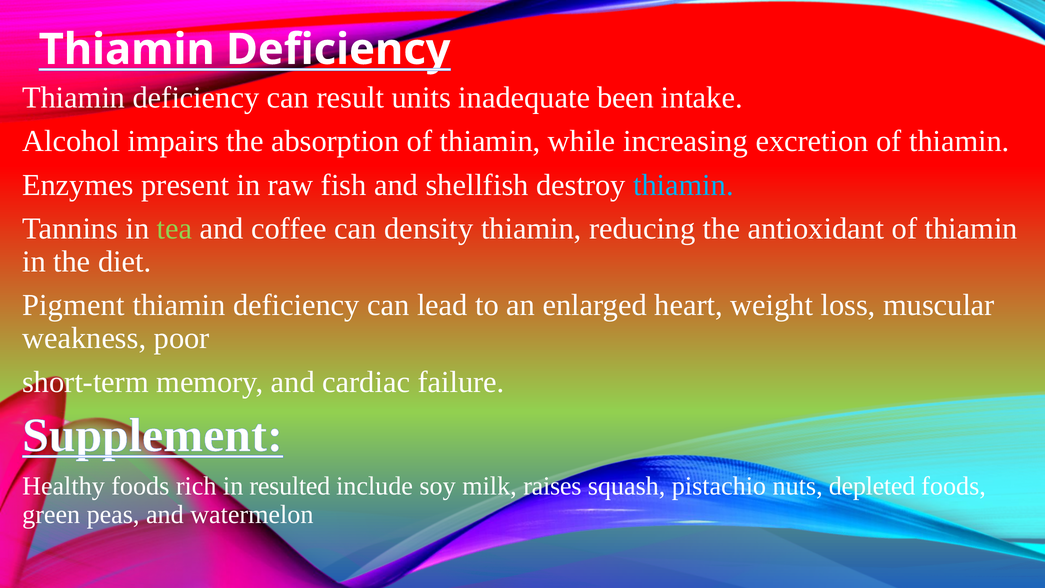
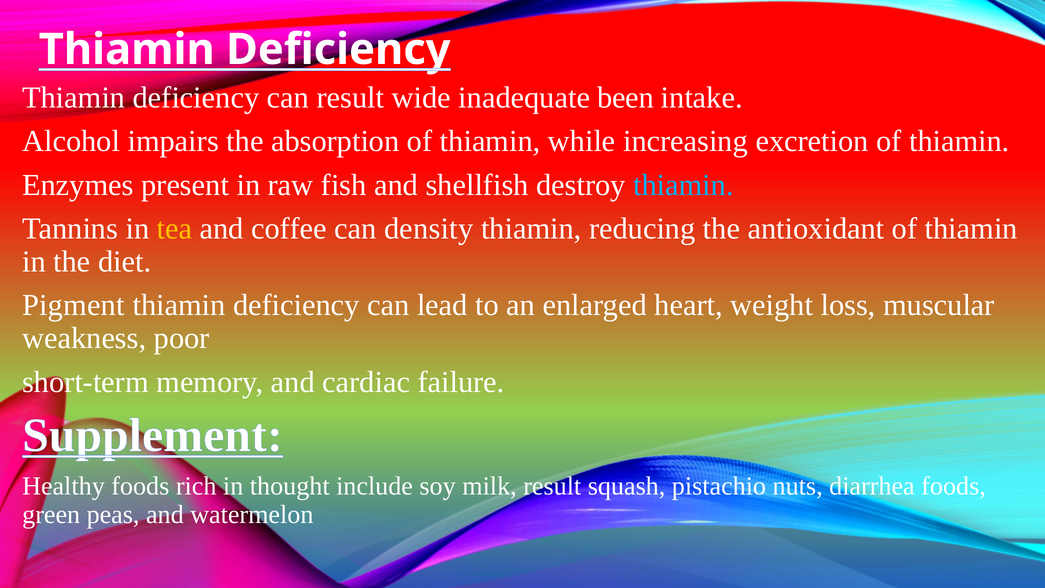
units: units -> wide
tea colour: light green -> yellow
resulted: resulted -> thought
milk raises: raises -> result
depleted: depleted -> diarrhea
